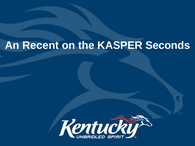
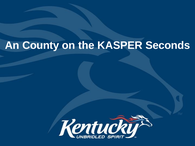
Recent: Recent -> County
